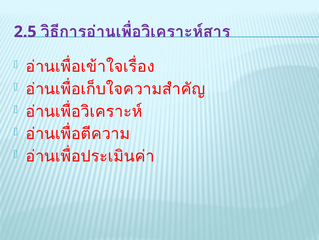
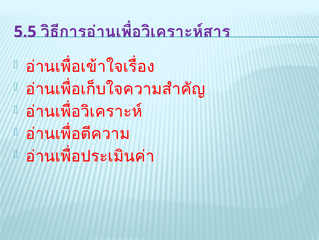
2.5: 2.5 -> 5.5
